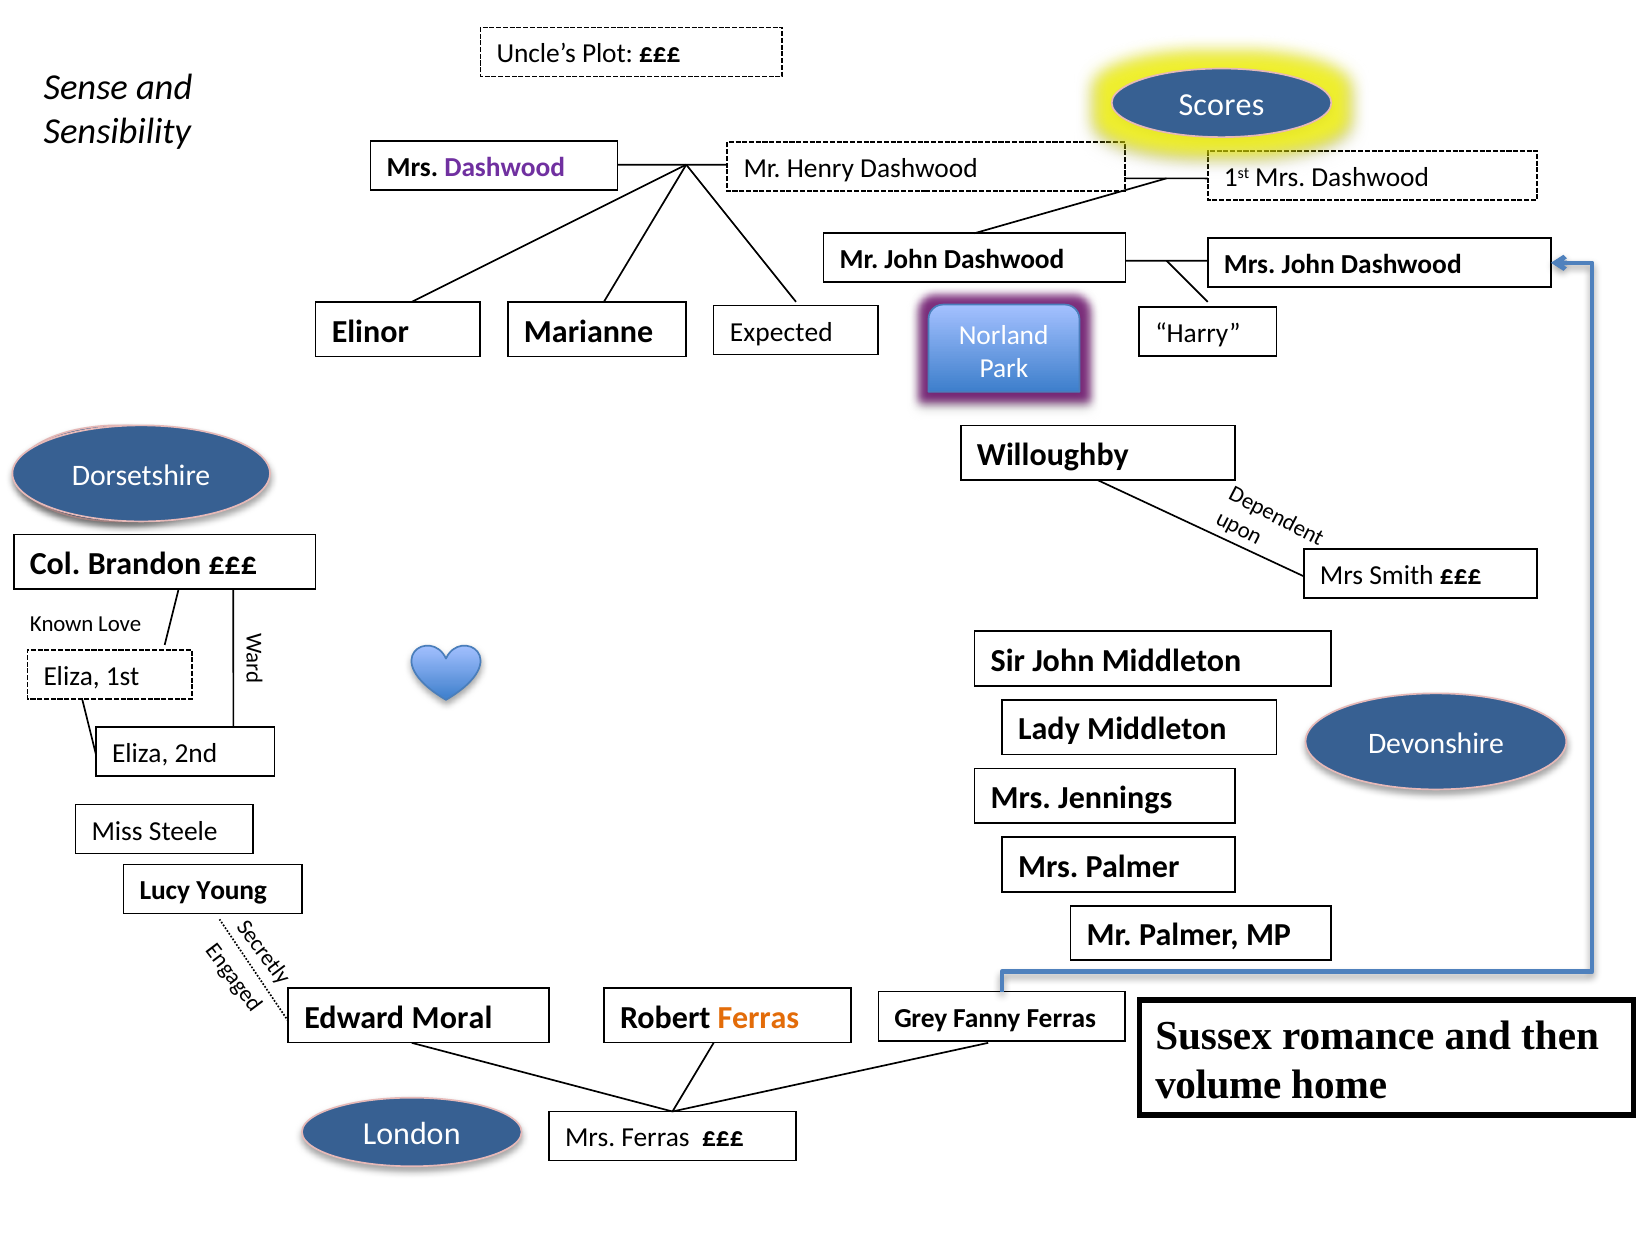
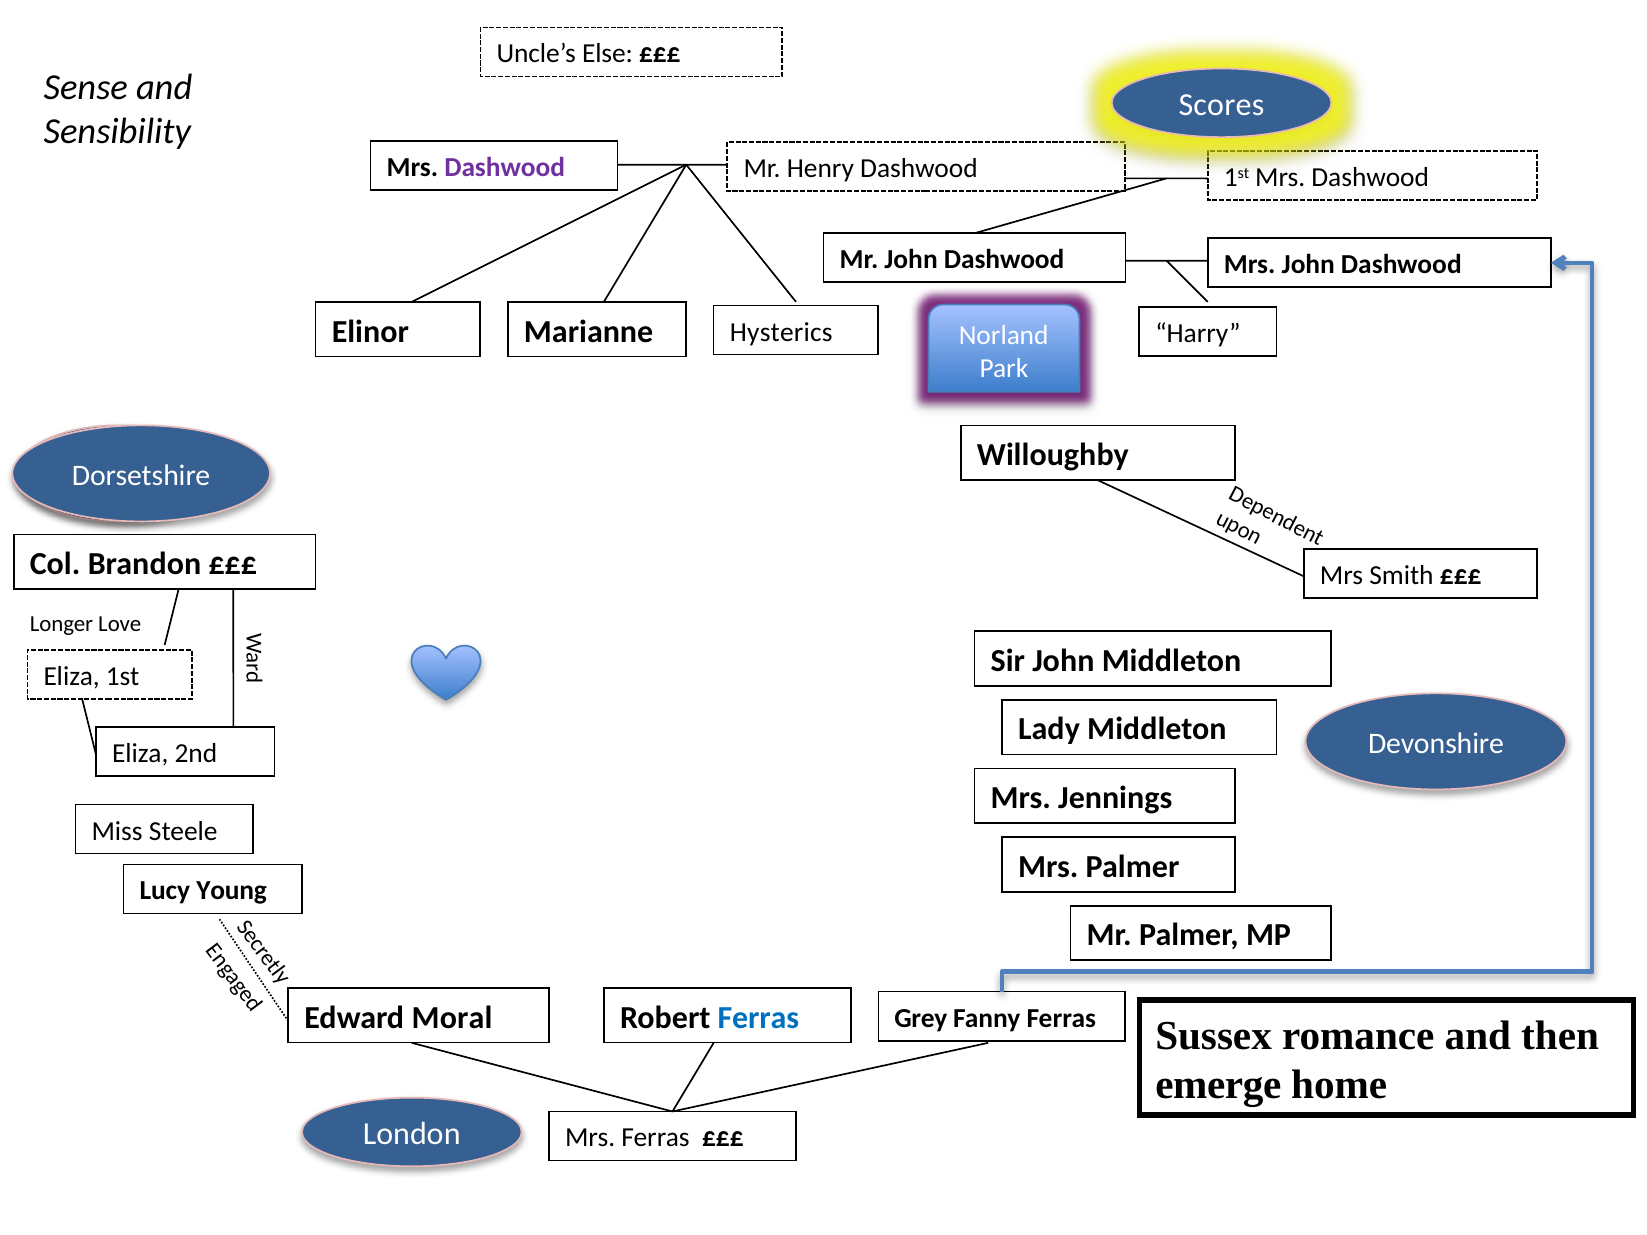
Plot: Plot -> Else
Expected: Expected -> Hysterics
Known: Known -> Longer
Ferras at (758, 1018) colour: orange -> blue
volume: volume -> emerge
